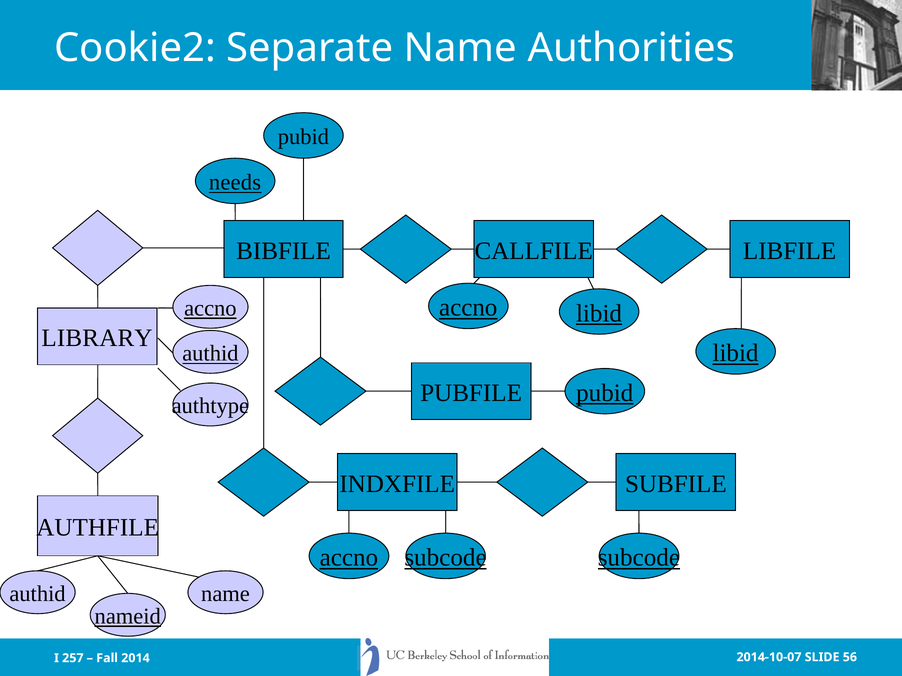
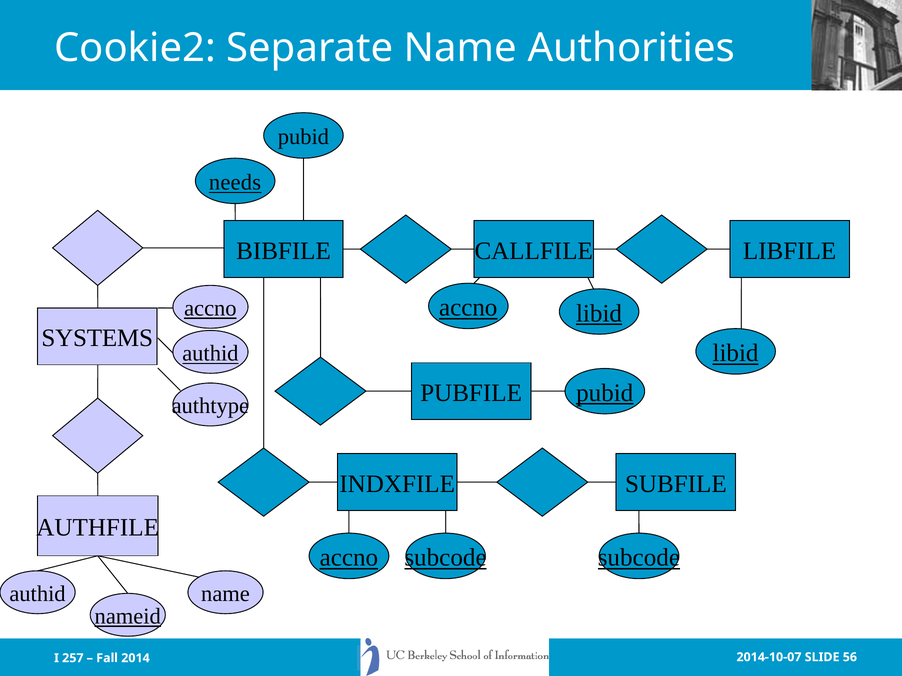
LIBRARY: LIBRARY -> SYSTEMS
